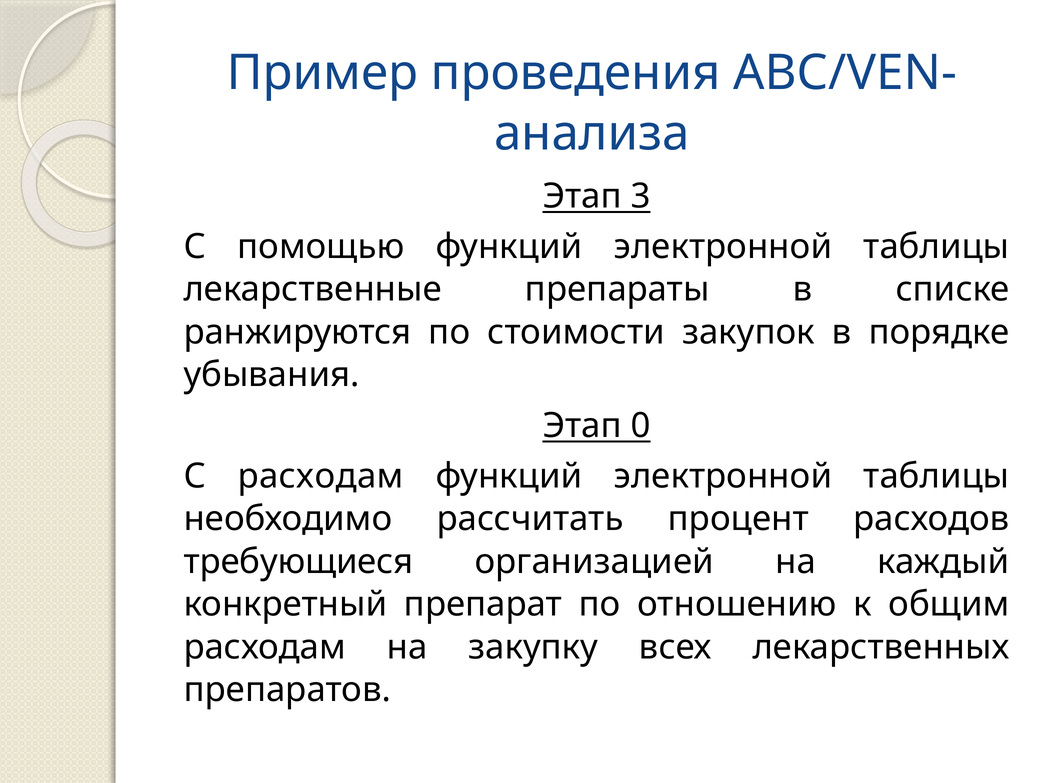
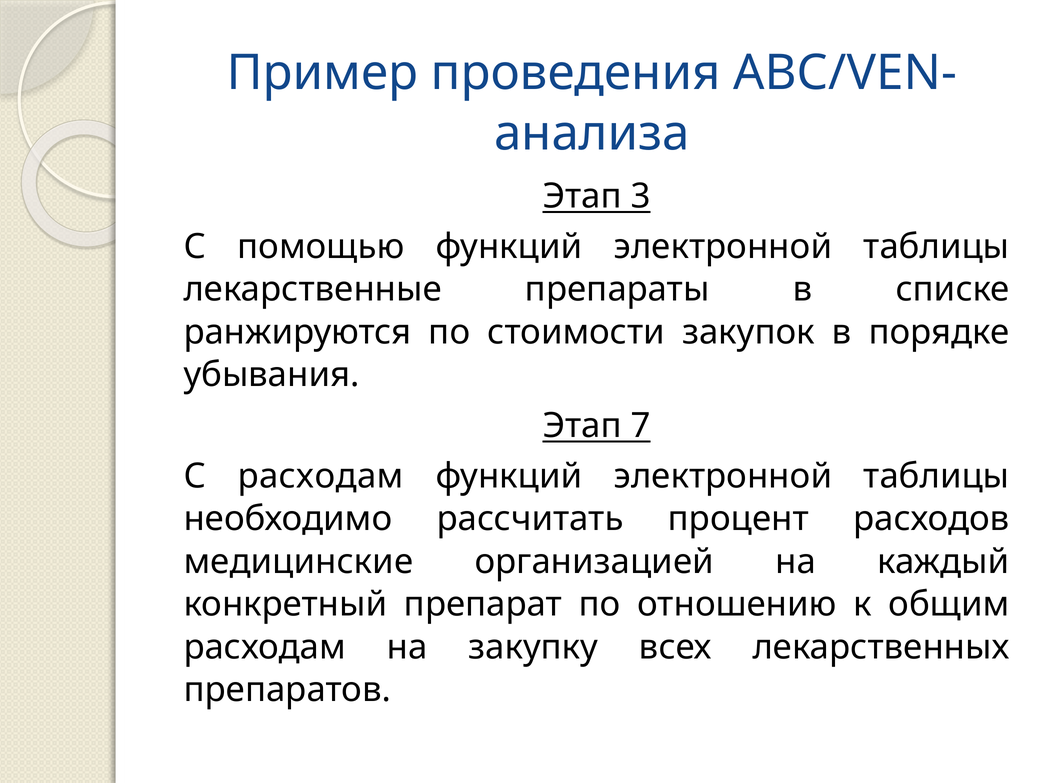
0: 0 -> 7
требующиеся: требующиеся -> медицинские
